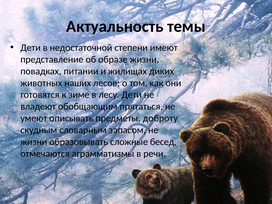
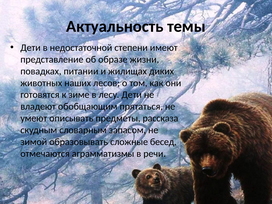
доброту: доброту -> рассказа
жизни at (34, 142): жизни -> зимой
